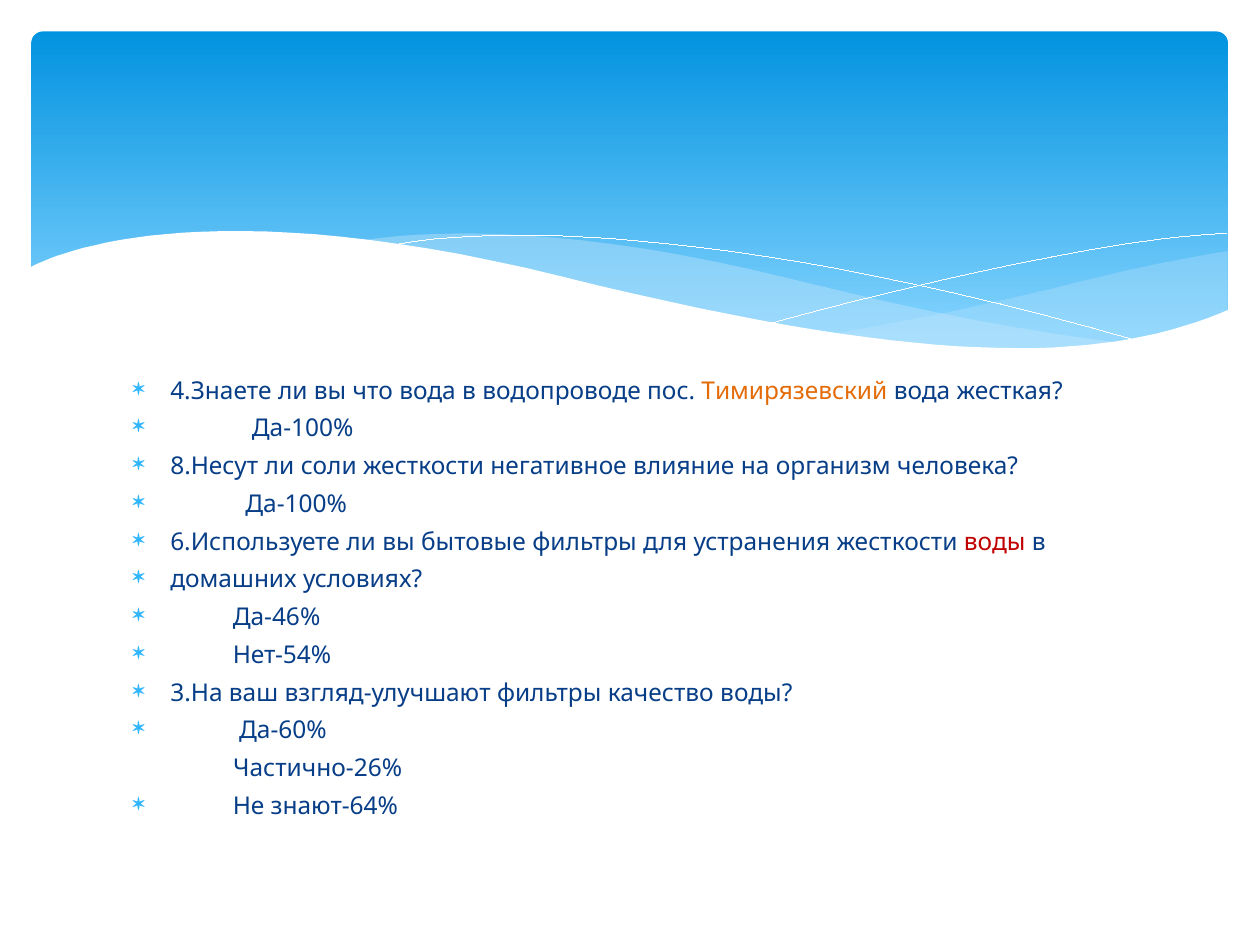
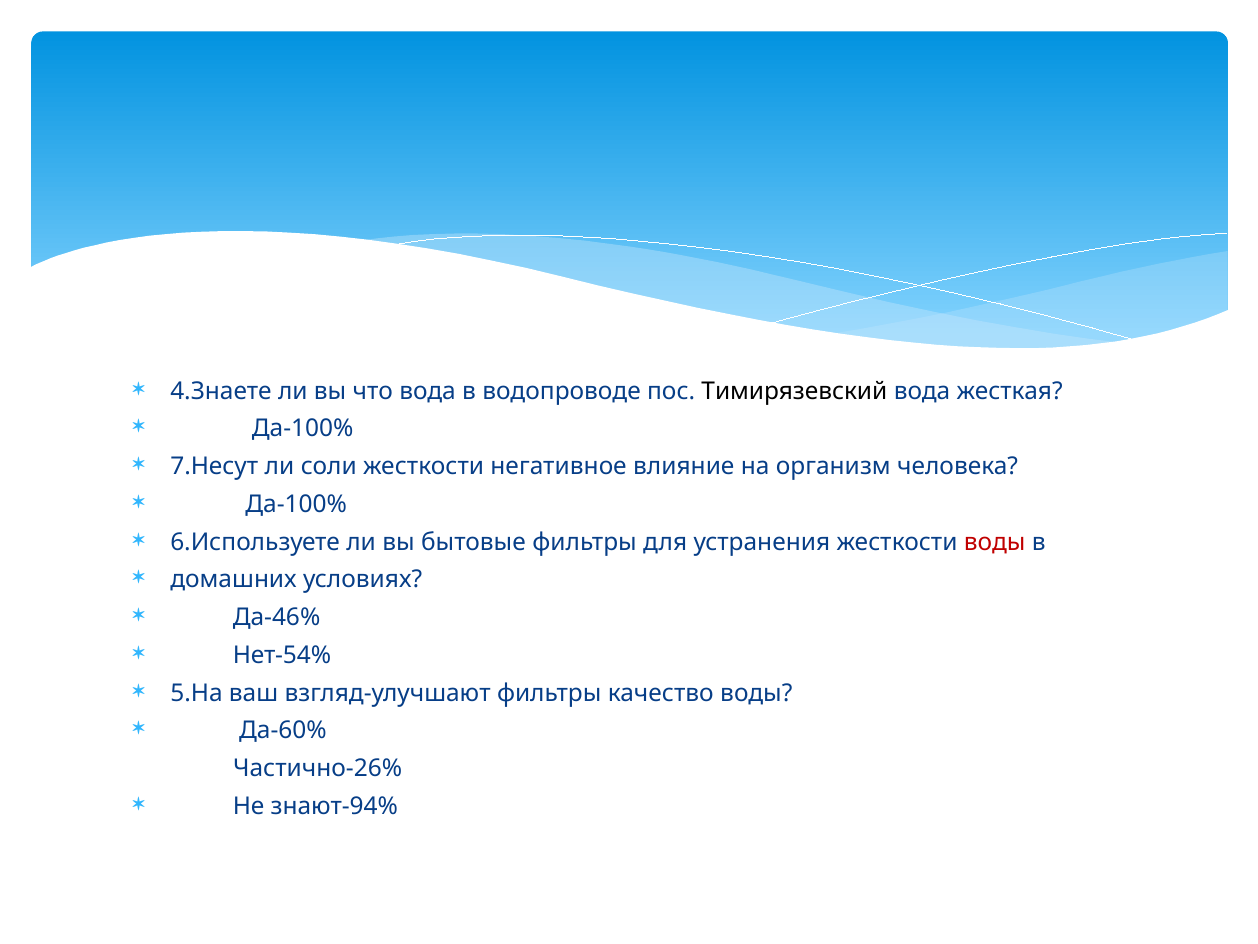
Тимирязевский colour: orange -> black
8.Несут: 8.Несут -> 7.Несут
3.На: 3.На -> 5.На
знают-64%: знают-64% -> знают-94%
